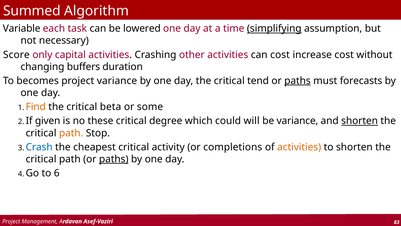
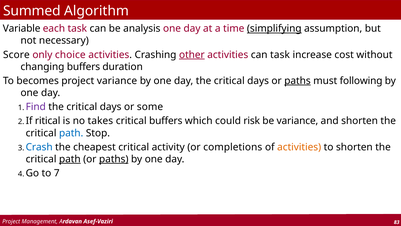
lowered: lowered -> analysis
capital: capital -> choice
other underline: none -> present
can cost: cost -> task
day the critical tend: tend -> days
forecasts: forecasts -> following
Find colour: orange -> purple
beta at (111, 107): beta -> days
given: given -> ritical
these: these -> takes
critical degree: degree -> buffers
will: will -> risk
shorten at (360, 121) underline: present -> none
path at (71, 133) colour: orange -> blue
path at (70, 159) underline: none -> present
6: 6 -> 7
